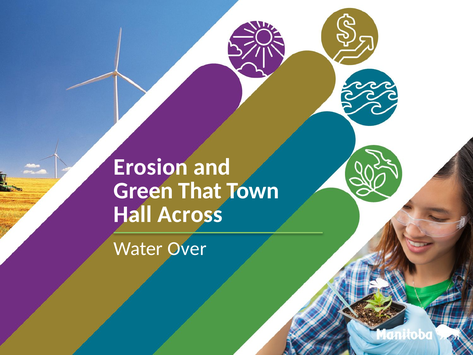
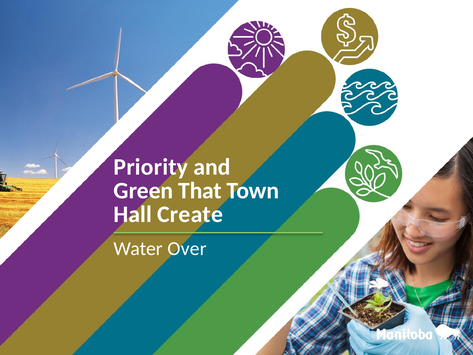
Erosion: Erosion -> Priority
Across: Across -> Create
